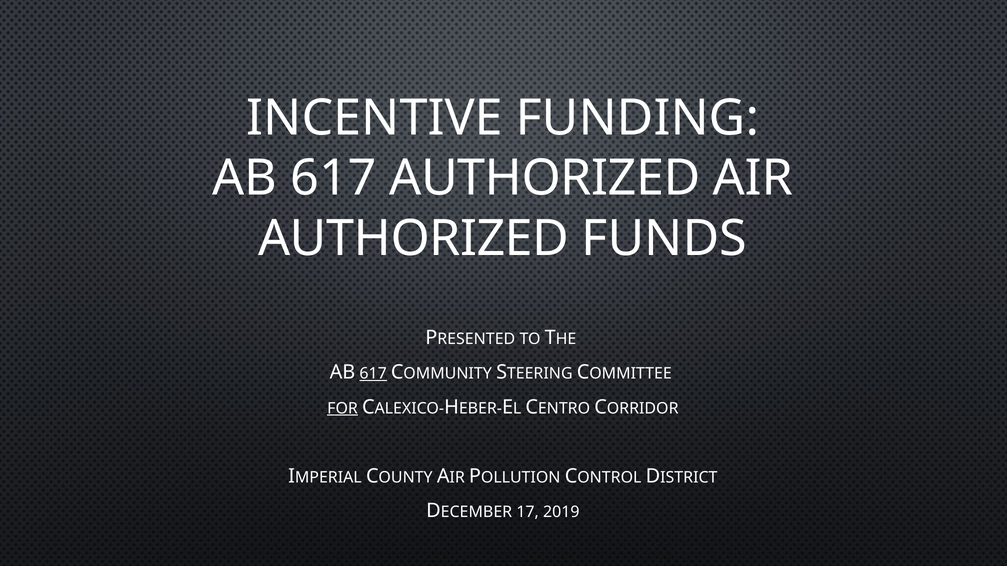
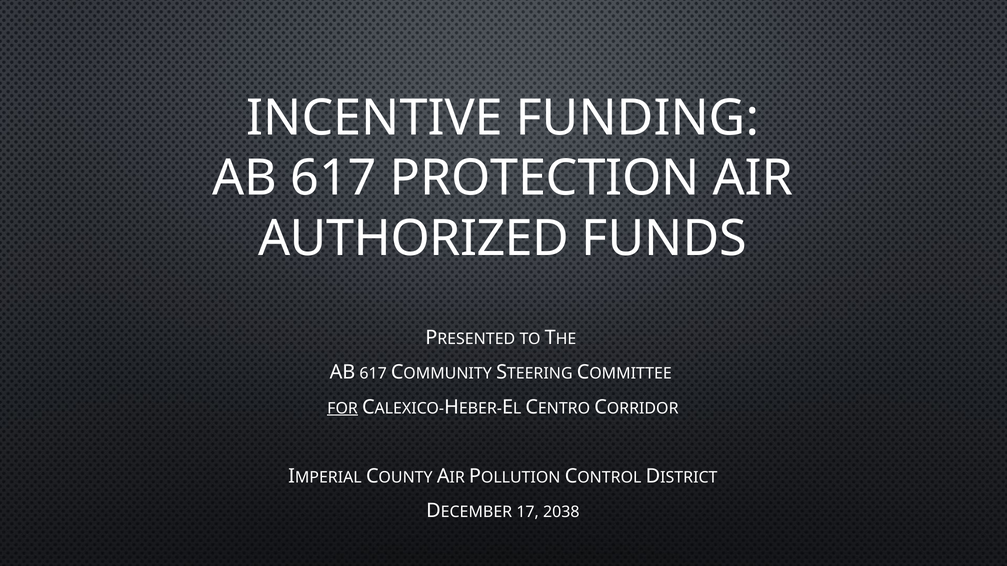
617 AUTHORIZED: AUTHORIZED -> PROTECTION
617 at (373, 374) underline: present -> none
2019: 2019 -> 2038
